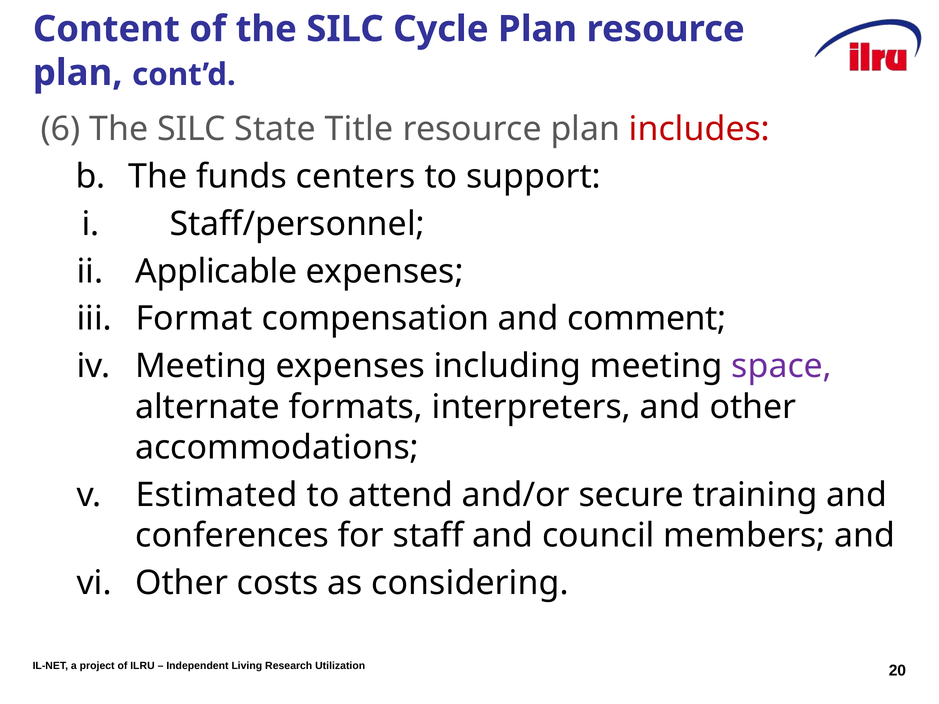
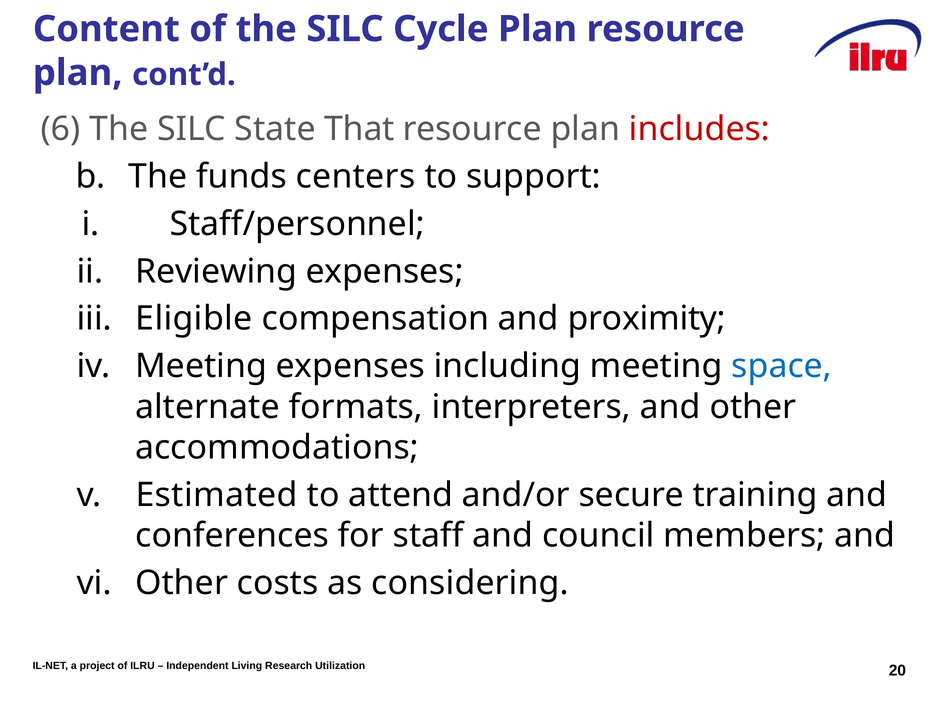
Title: Title -> That
Applicable: Applicable -> Reviewing
Format: Format -> Eligible
comment: comment -> proximity
space colour: purple -> blue
